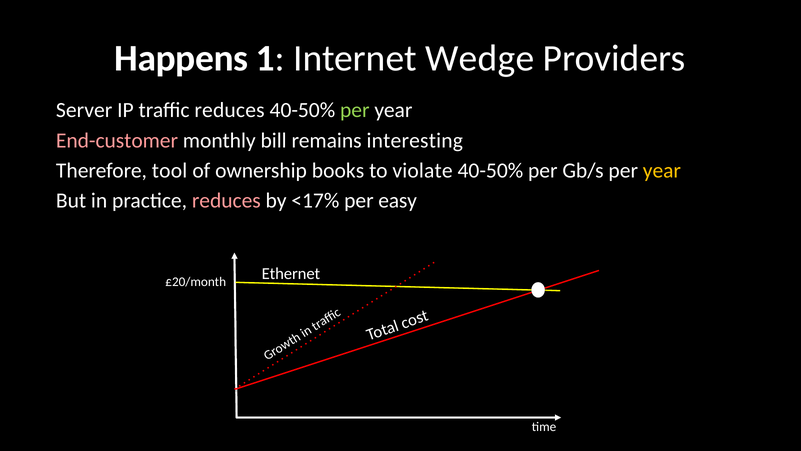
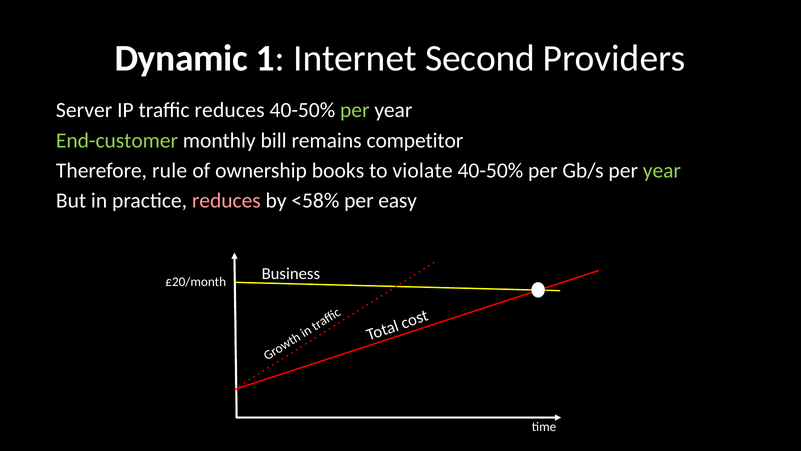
Happens: Happens -> Dynamic
Wedge: Wedge -> Second
End-customer colour: pink -> light green
interesting: interesting -> competitor
tool: tool -> rule
year at (662, 170) colour: yellow -> light green
<17%: <17% -> <58%
Ethernet: Ethernet -> Business
